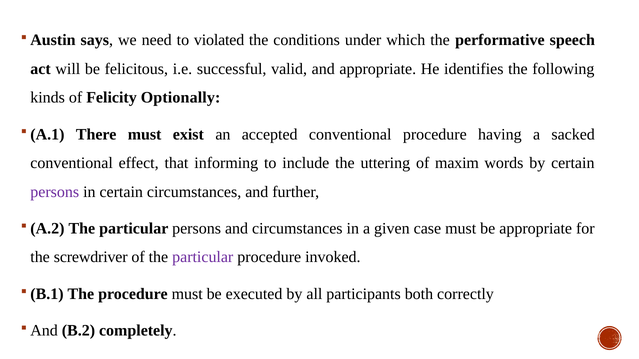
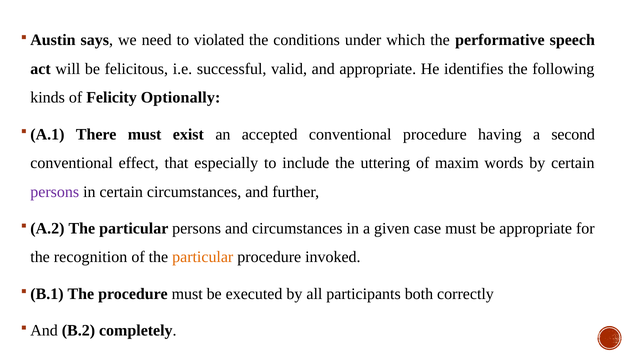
sacked: sacked -> second
informing: informing -> especially
screwdriver: screwdriver -> recognition
particular at (203, 257) colour: purple -> orange
